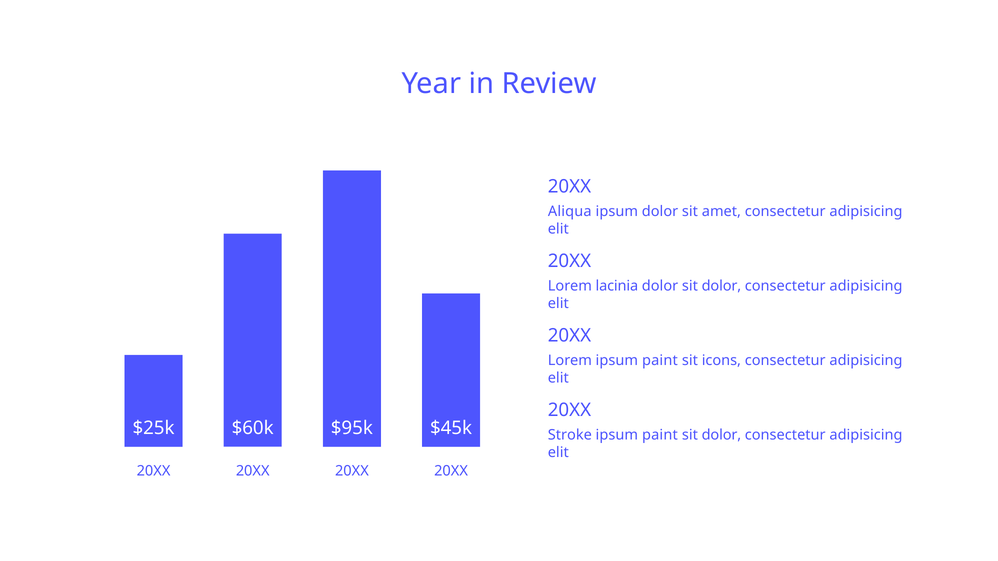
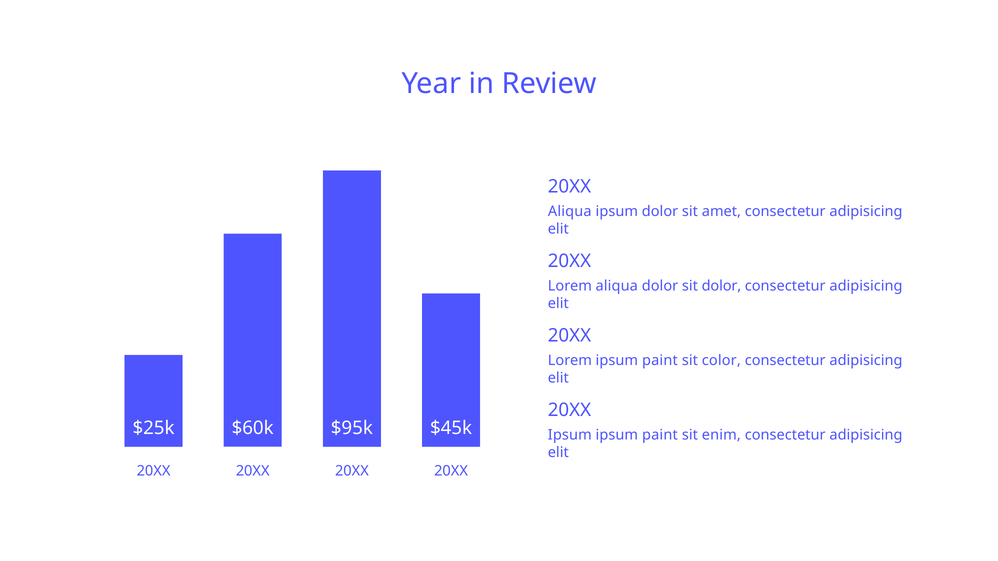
Lorem lacinia: lacinia -> aliqua
icons: icons -> color
Stroke at (570, 435): Stroke -> Ipsum
dolor at (721, 435): dolor -> enim
